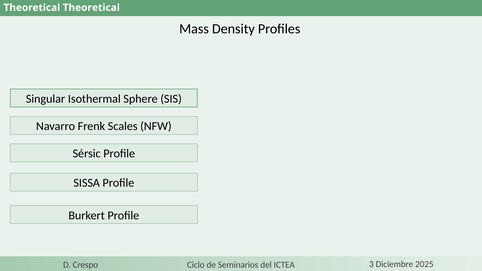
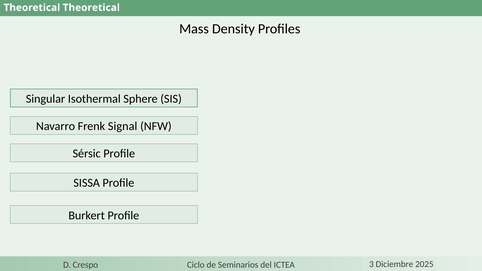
Scales: Scales -> Signal
